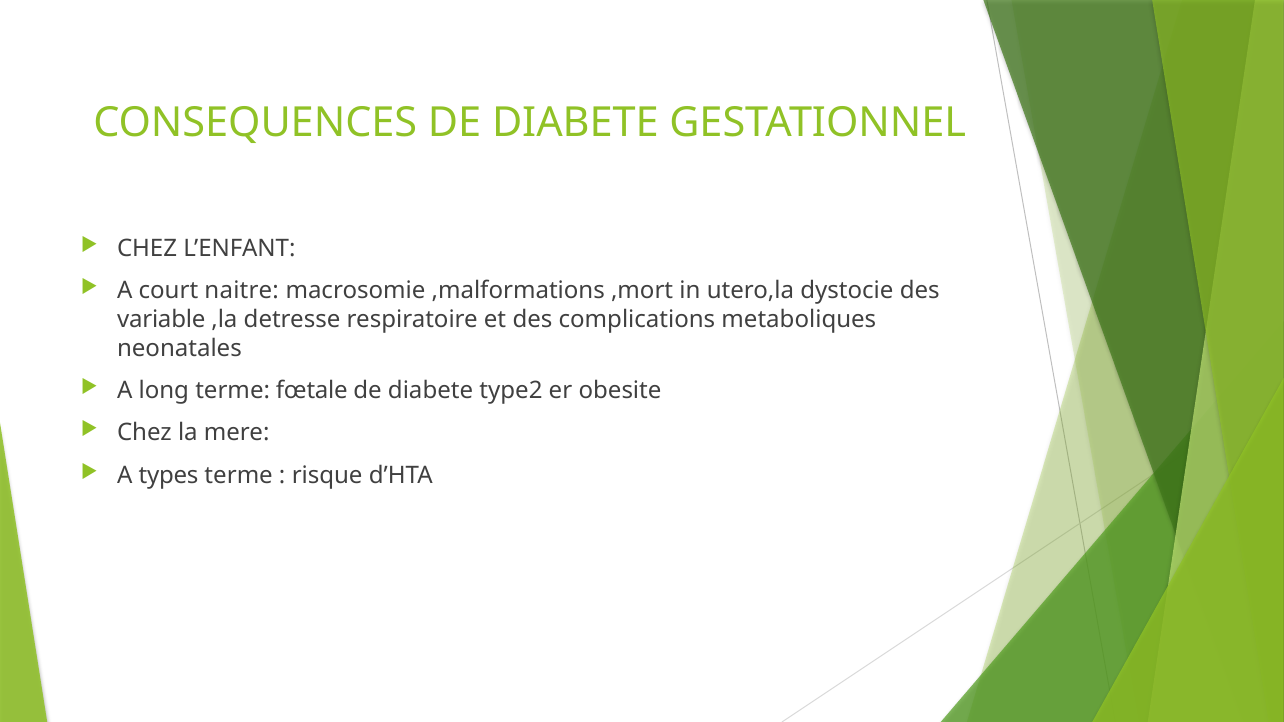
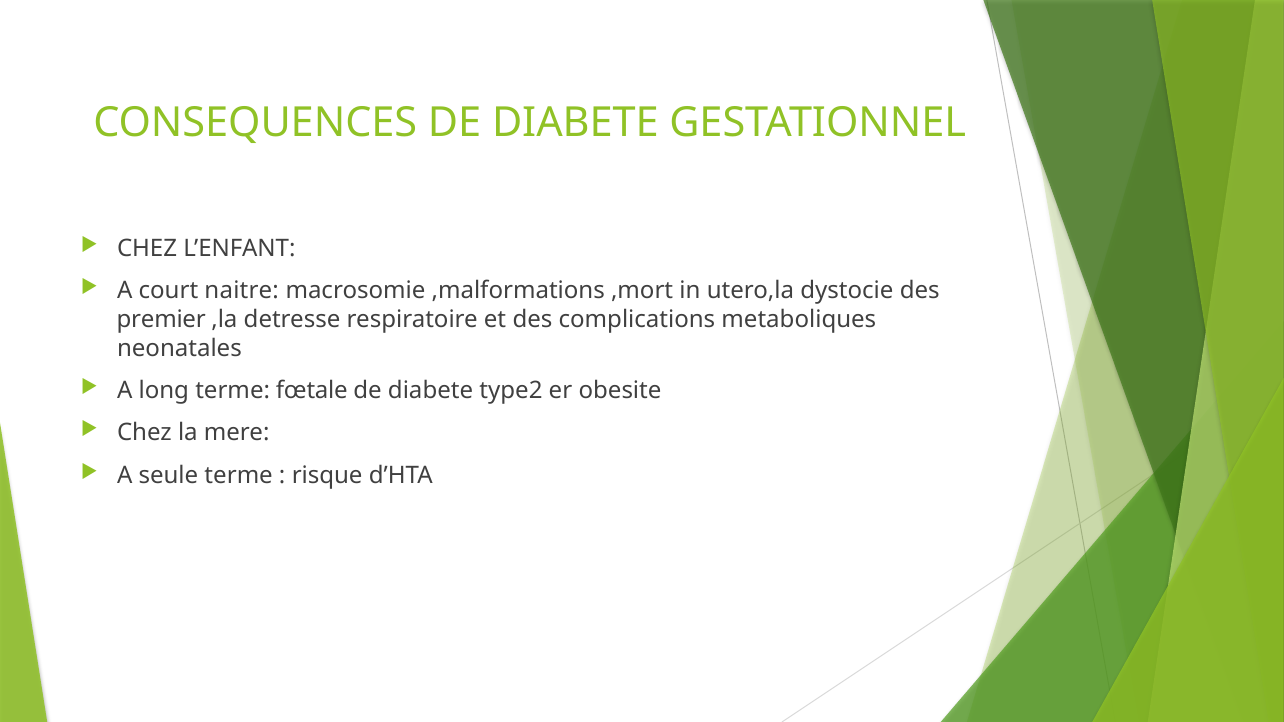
variable: variable -> premier
types: types -> seule
